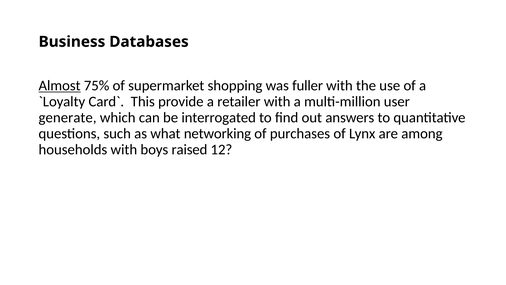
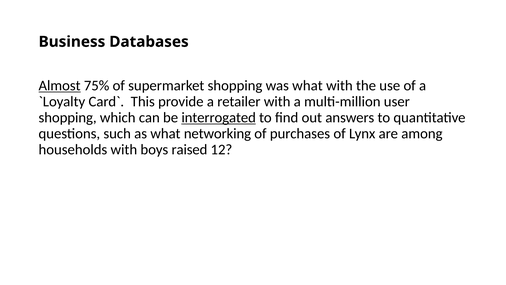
was fuller: fuller -> what
generate at (68, 117): generate -> shopping
interrogated underline: none -> present
